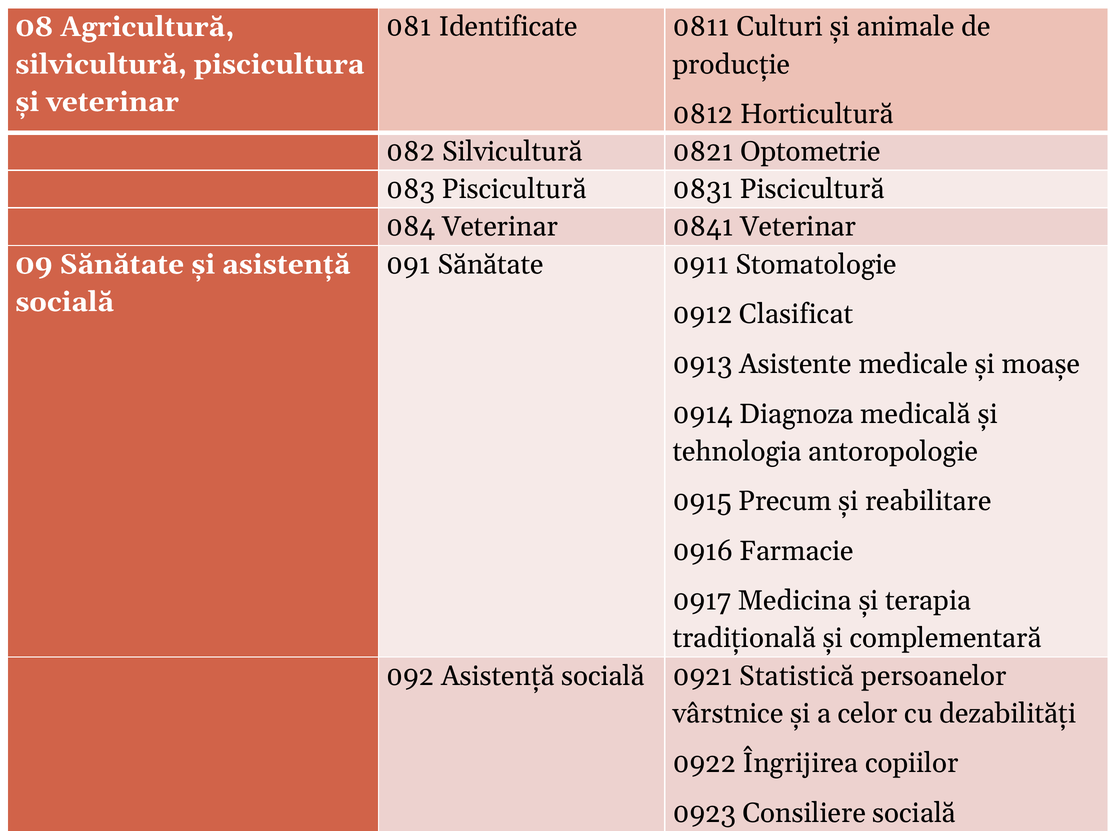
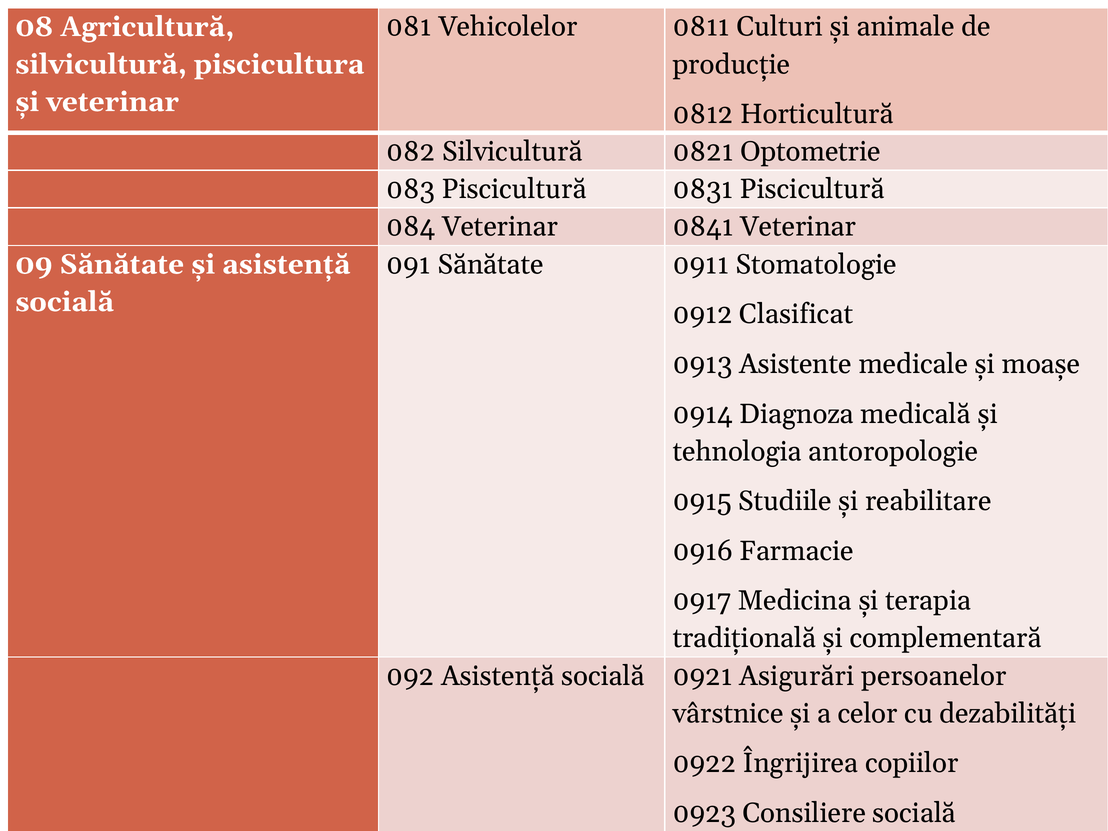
Identificate: Identificate -> Vehicolelor
Precum: Precum -> Studiile
Statistică: Statistică -> Asigurări
